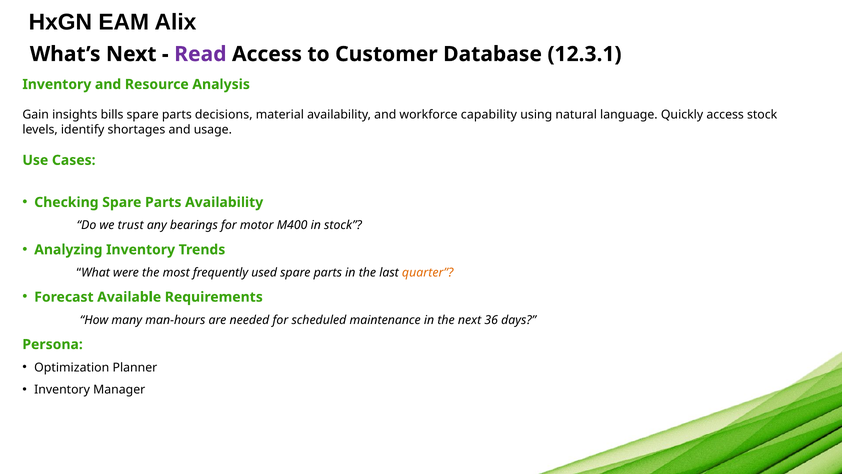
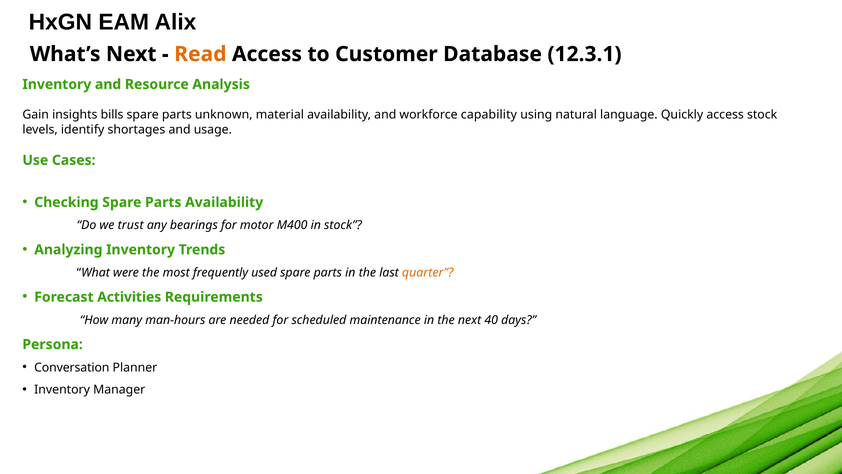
Read colour: purple -> orange
decisions: decisions -> unknown
Available: Available -> Activities
36: 36 -> 40
Optimization: Optimization -> Conversation
